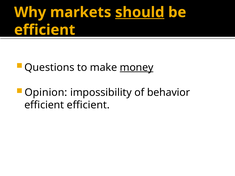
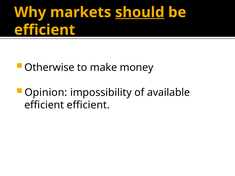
Questions: Questions -> Otherwise
money underline: present -> none
behavior: behavior -> available
